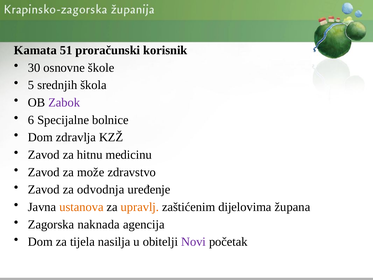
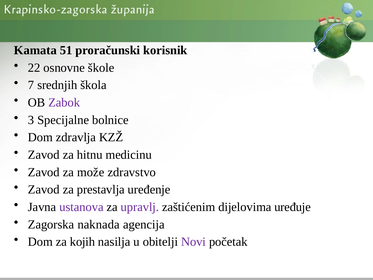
30: 30 -> 22
5: 5 -> 7
6: 6 -> 3
odvodnja: odvodnja -> prestavlja
ustanova colour: orange -> purple
upravlj colour: orange -> purple
župana: župana -> uređuje
tijela: tijela -> kojih
